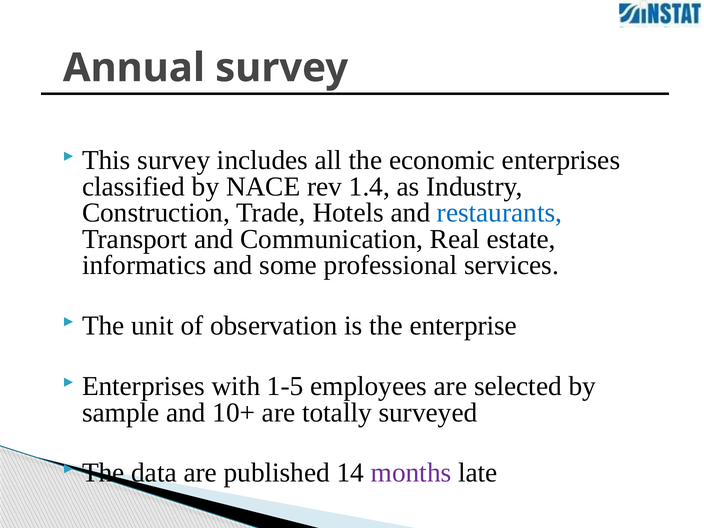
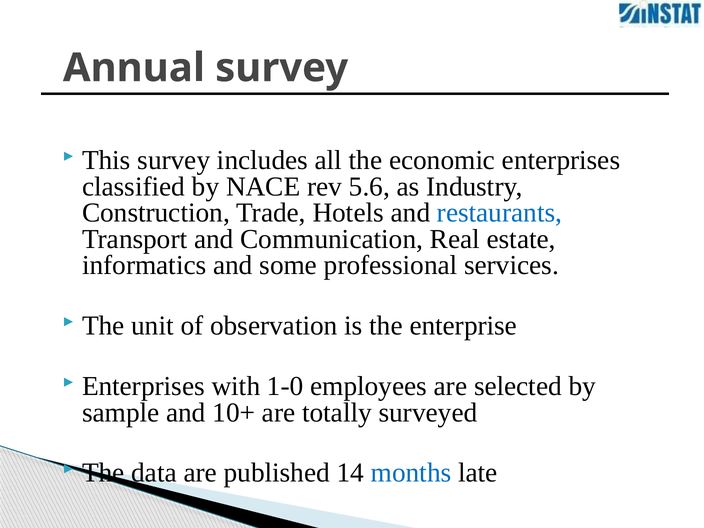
1.4: 1.4 -> 5.6
1-5: 1-5 -> 1-0
months colour: purple -> blue
